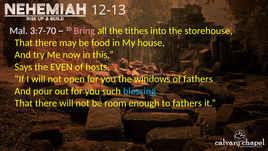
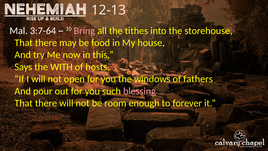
3:7-70: 3:7-70 -> 3:7-64
EVEN: EVEN -> WITH
blessing colour: light blue -> pink
to fathers: fathers -> forever
